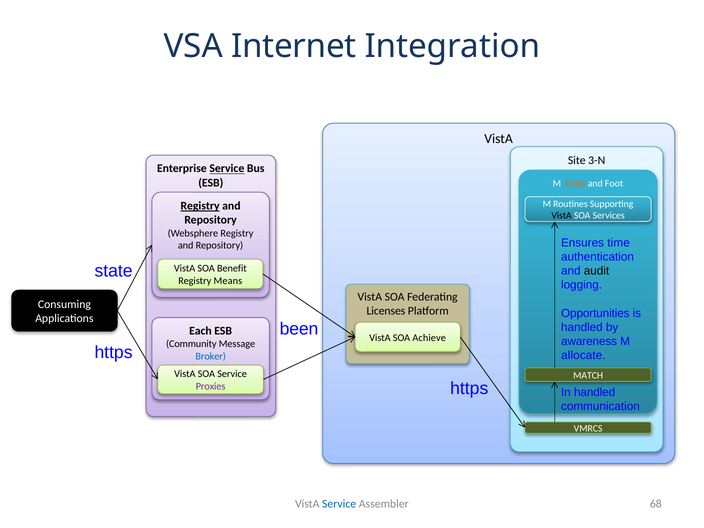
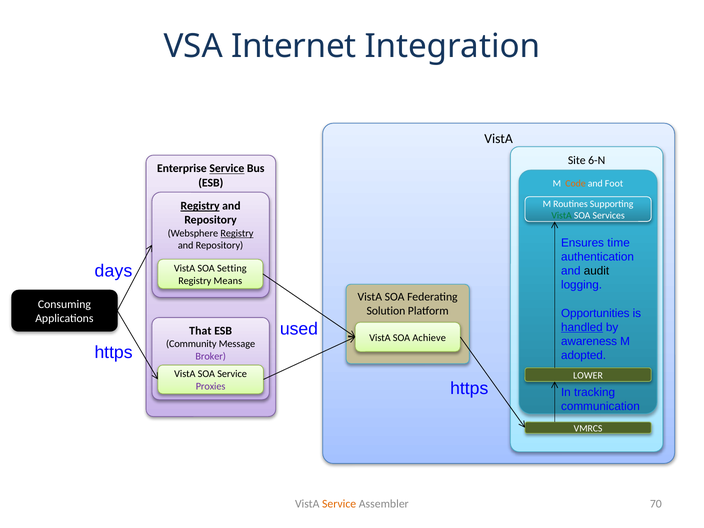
3-N: 3-N -> 6-N
VistA at (562, 216) colour: black -> green
Registry at (237, 233) underline: none -> present
state: state -> days
Benefit: Benefit -> Setting
Licenses: Licenses -> Solution
been: been -> used
handled at (582, 327) underline: none -> present
Each: Each -> That
allocate: allocate -> adopted
Broker colour: blue -> purple
MATCH: MATCH -> LOWER
In handled: handled -> tracking
Service at (339, 504) colour: blue -> orange
68: 68 -> 70
